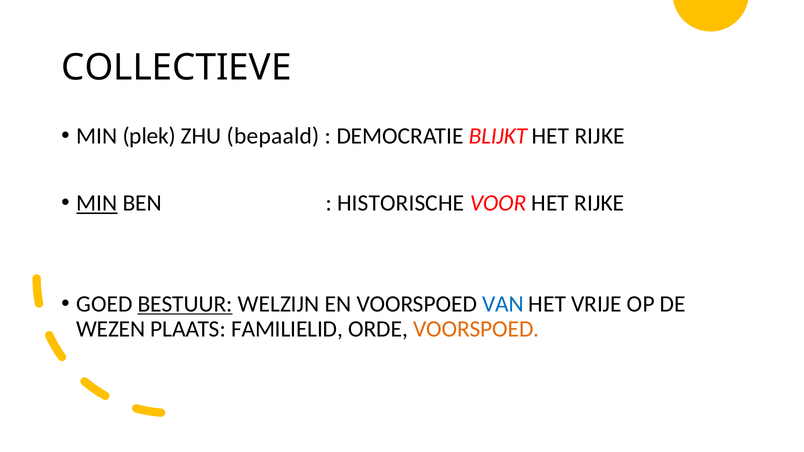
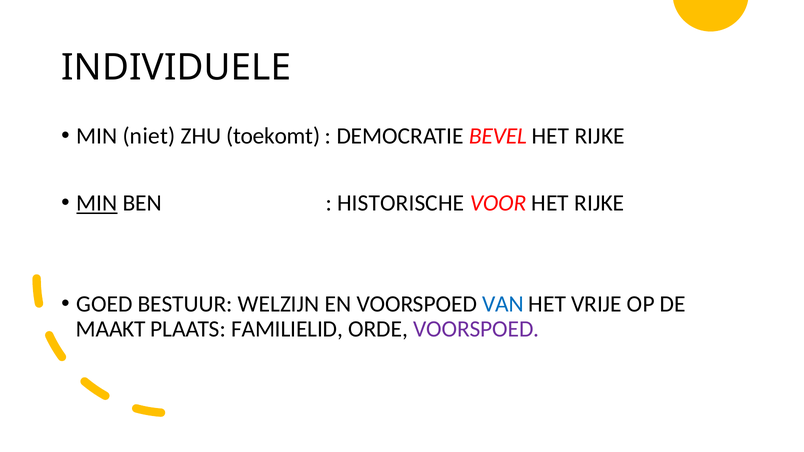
COLLECTIEVE: COLLECTIEVE -> INDIVIDUELE
plek: plek -> niet
bepaald: bepaald -> toekomt
BLIJKT: BLIJKT -> BEVEL
BESTUUR underline: present -> none
WEZEN: WEZEN -> MAAKT
VOORSPOED at (476, 329) colour: orange -> purple
